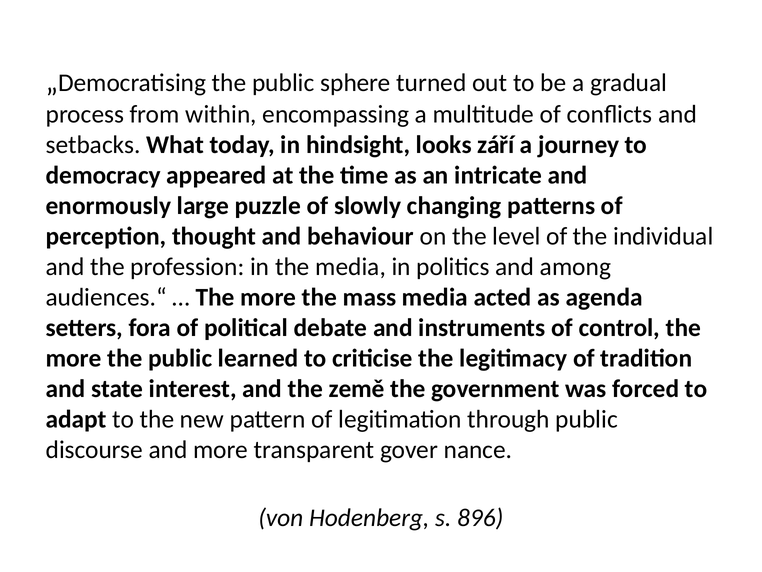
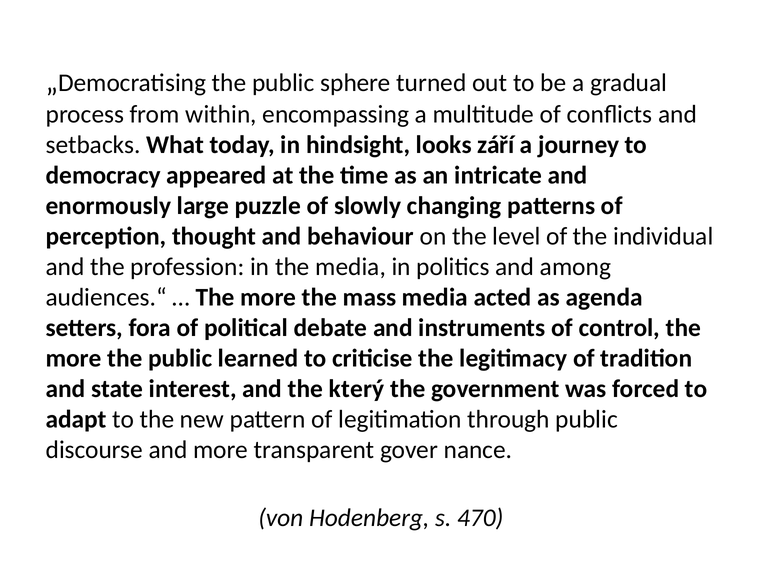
země: země -> který
896: 896 -> 470
